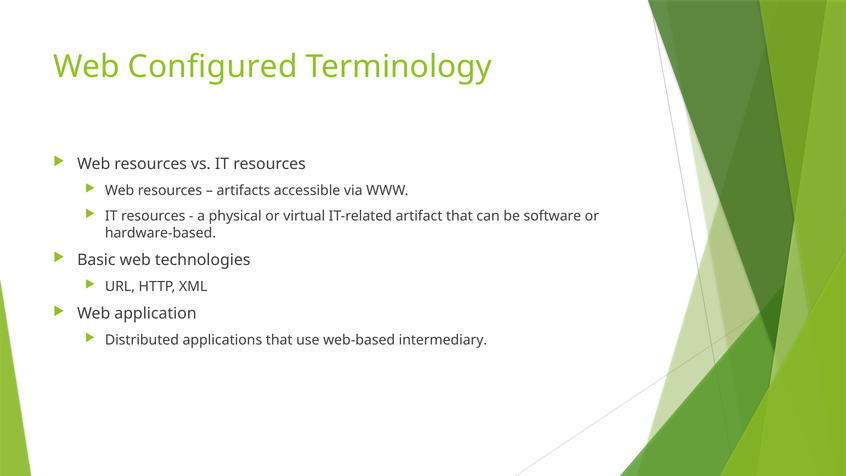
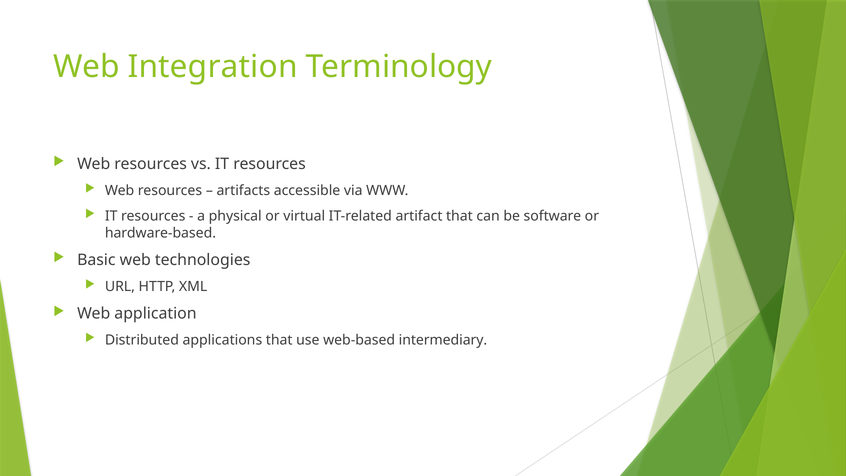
Configured: Configured -> Integration
